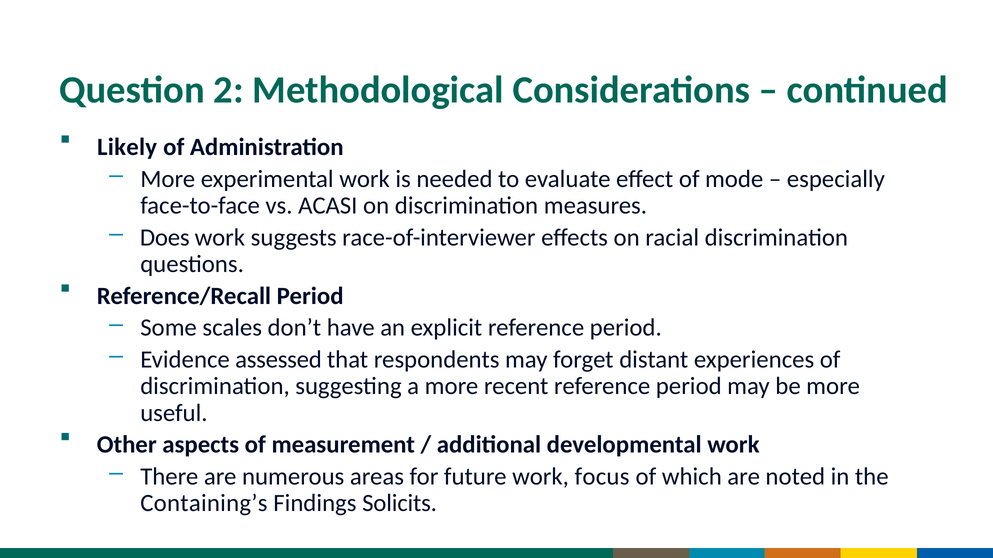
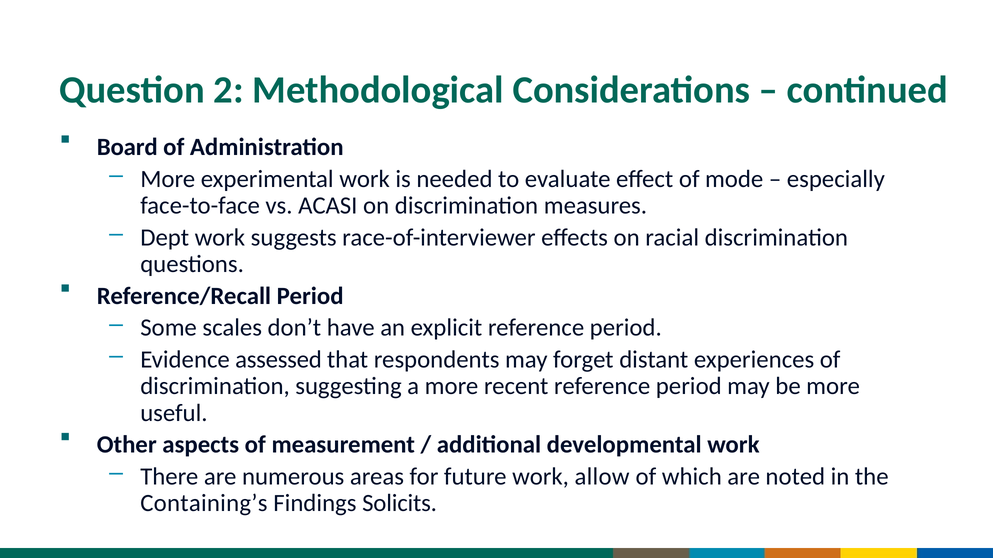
Likely: Likely -> Board
Does: Does -> Dept
focus: focus -> allow
